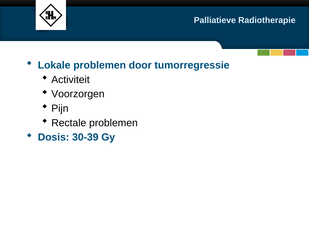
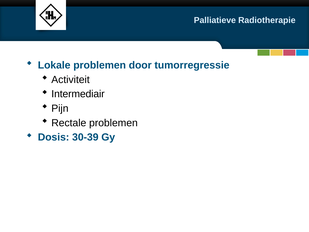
Voorzorgen: Voorzorgen -> Intermediair
